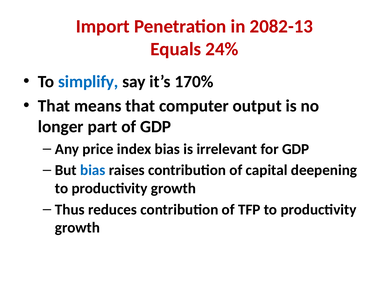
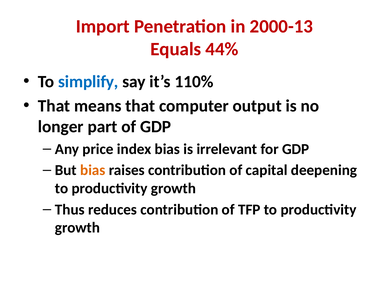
2082-13: 2082-13 -> 2000-13
24%: 24% -> 44%
170%: 170% -> 110%
bias at (93, 170) colour: blue -> orange
